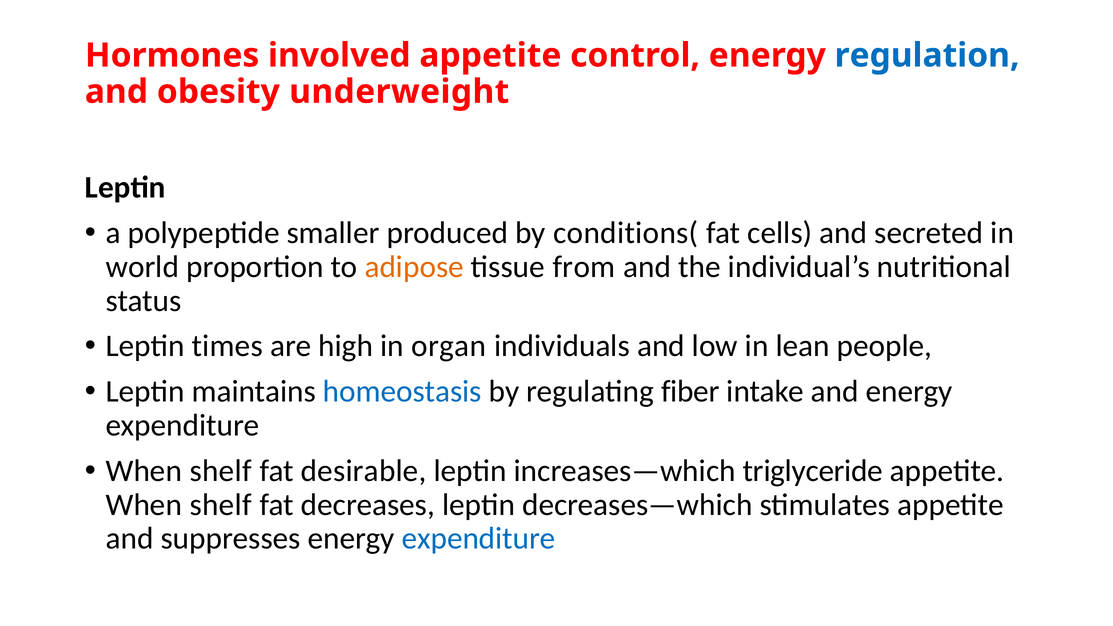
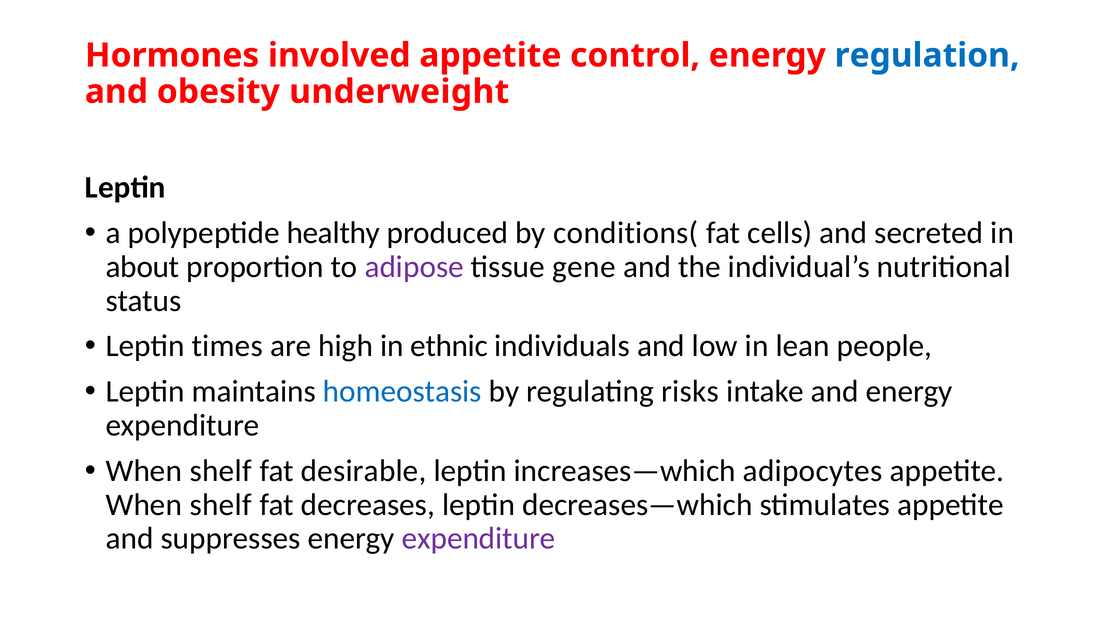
smaller: smaller -> healthy
world: world -> about
adipose colour: orange -> purple
from: from -> gene
organ: organ -> ethnic
fiber: fiber -> risks
triglyceride: triglyceride -> adipocytes
expenditure at (479, 539) colour: blue -> purple
